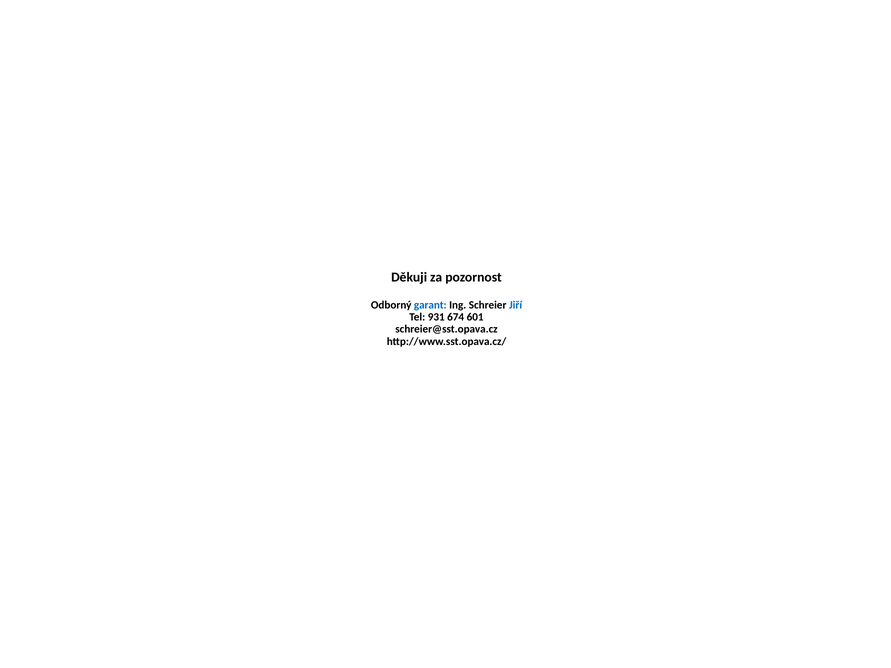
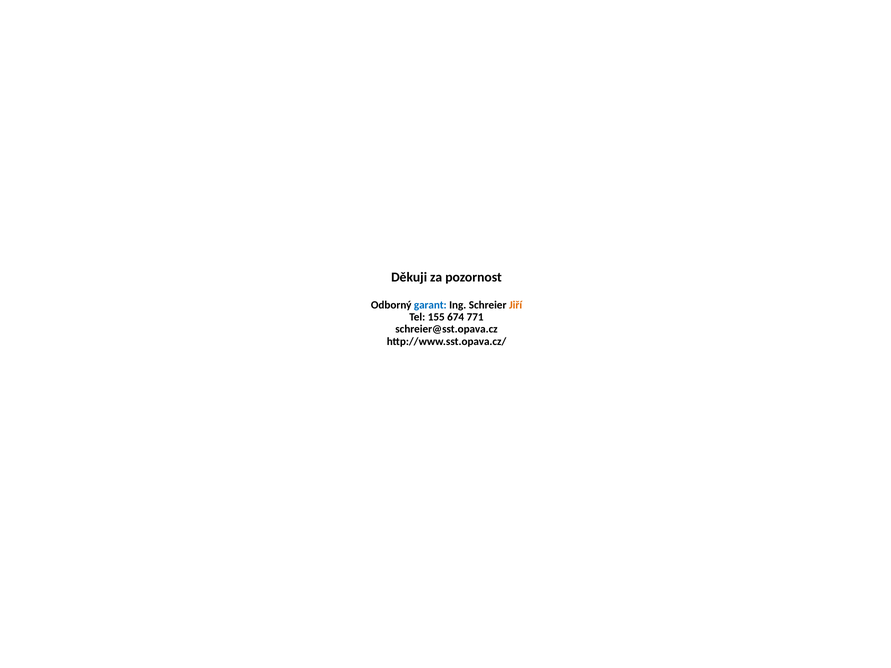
Jiří colour: blue -> orange
931: 931 -> 155
601: 601 -> 771
